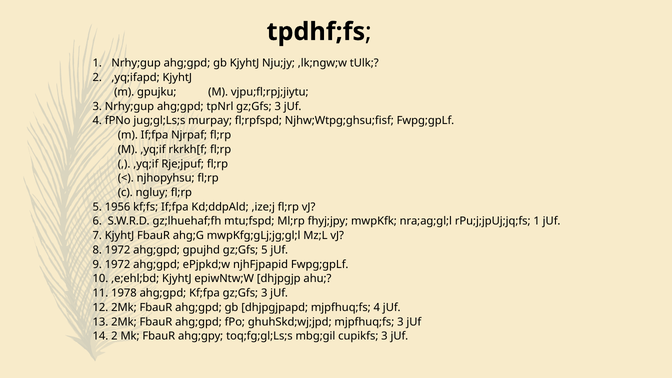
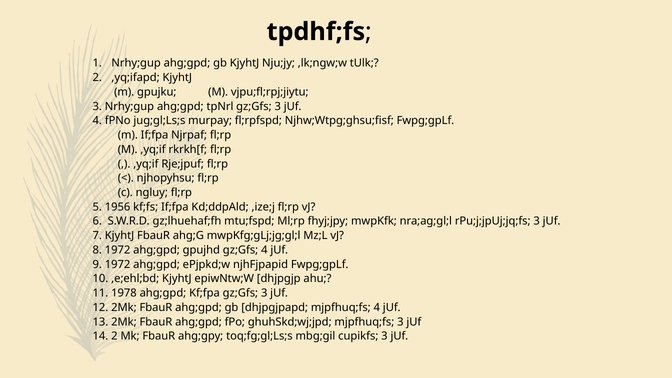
rPu;j;jpUj;jq;fs 1: 1 -> 3
gz;Gfs 5: 5 -> 4
